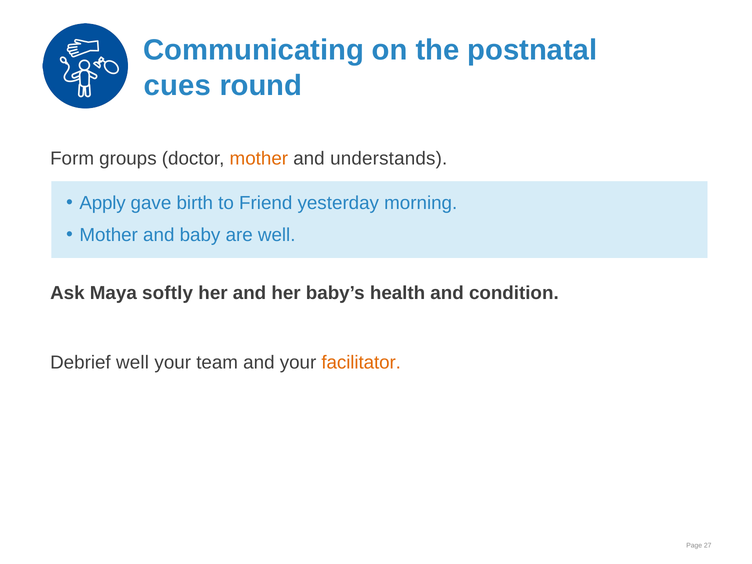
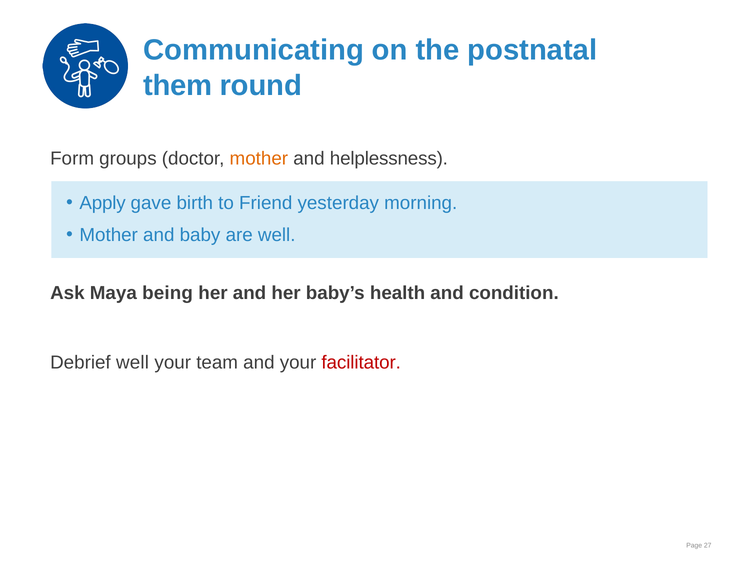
cues: cues -> them
understands: understands -> helplessness
softly: softly -> being
facilitator colour: orange -> red
